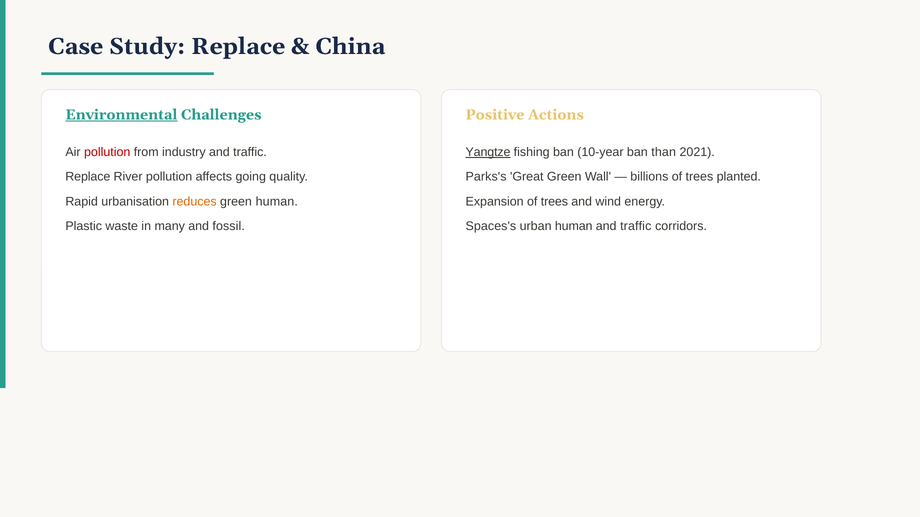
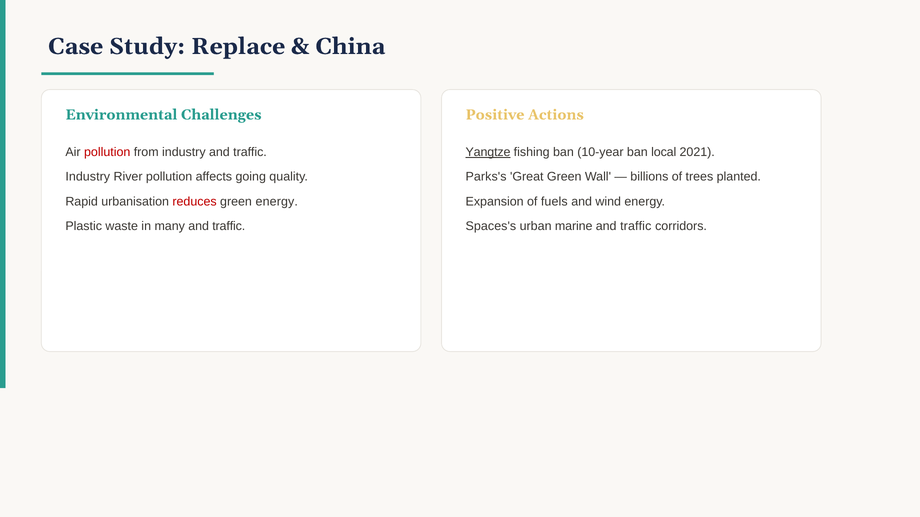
Environmental underline: present -> none
than: than -> local
Replace at (88, 177): Replace -> Industry
reduces colour: orange -> red
green human: human -> energy
Expansion of trees: trees -> fuels
fossil at (229, 227): fossil -> traffic
urban human: human -> marine
